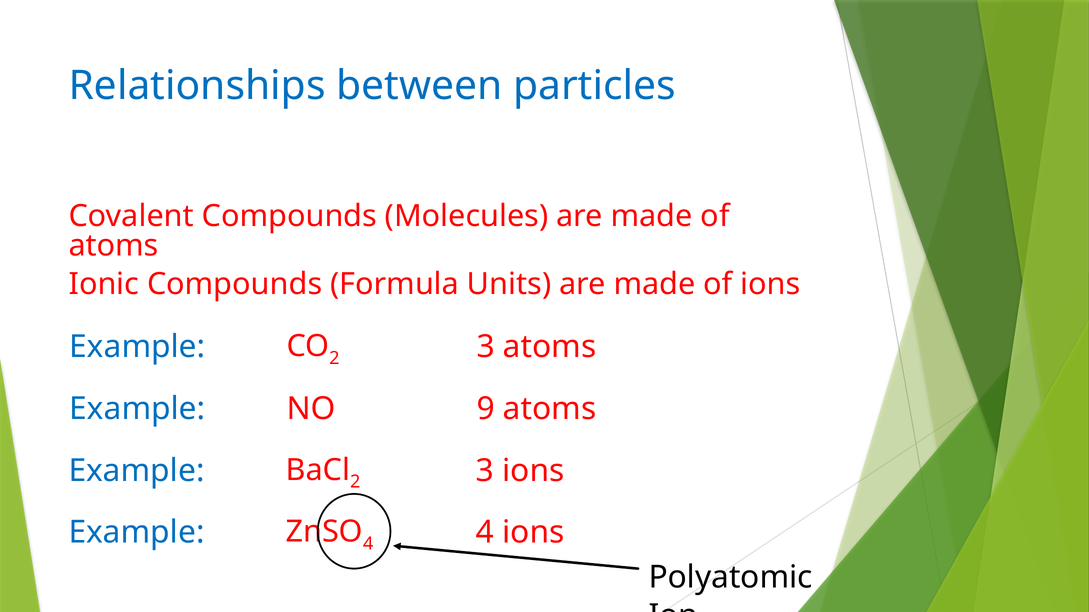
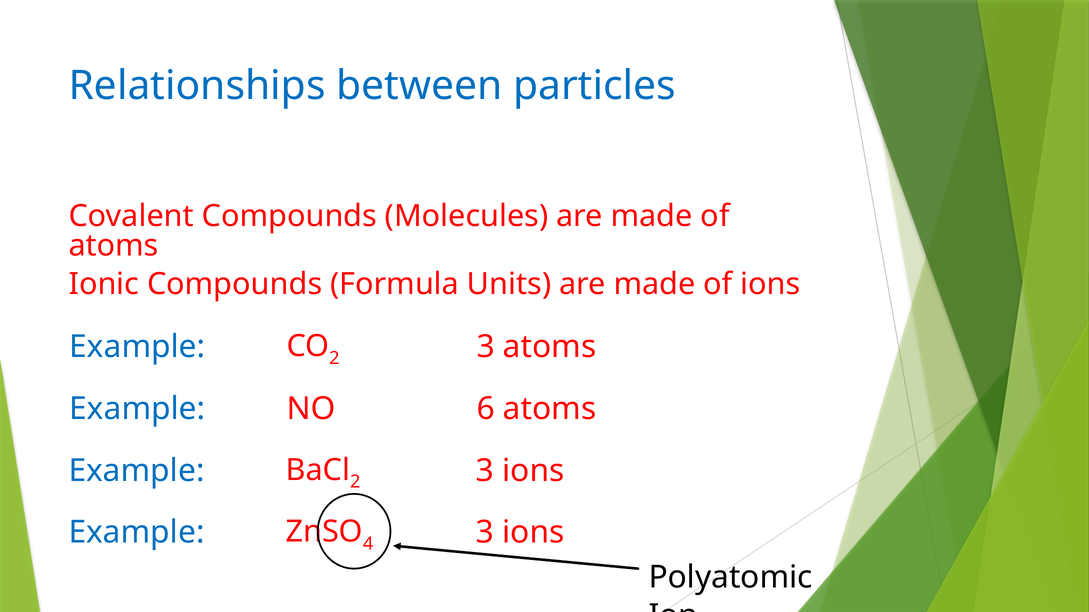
9: 9 -> 6
4 at (485, 533): 4 -> 3
